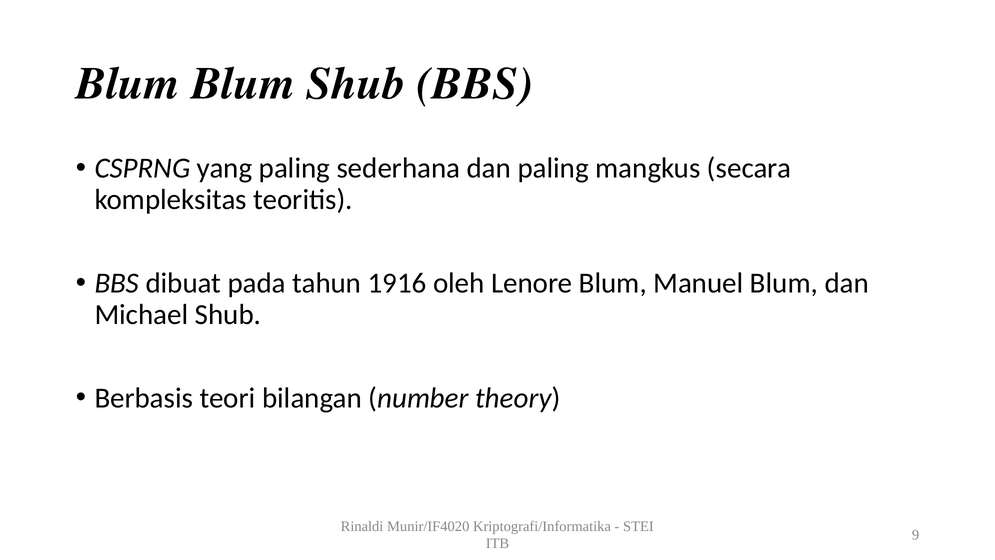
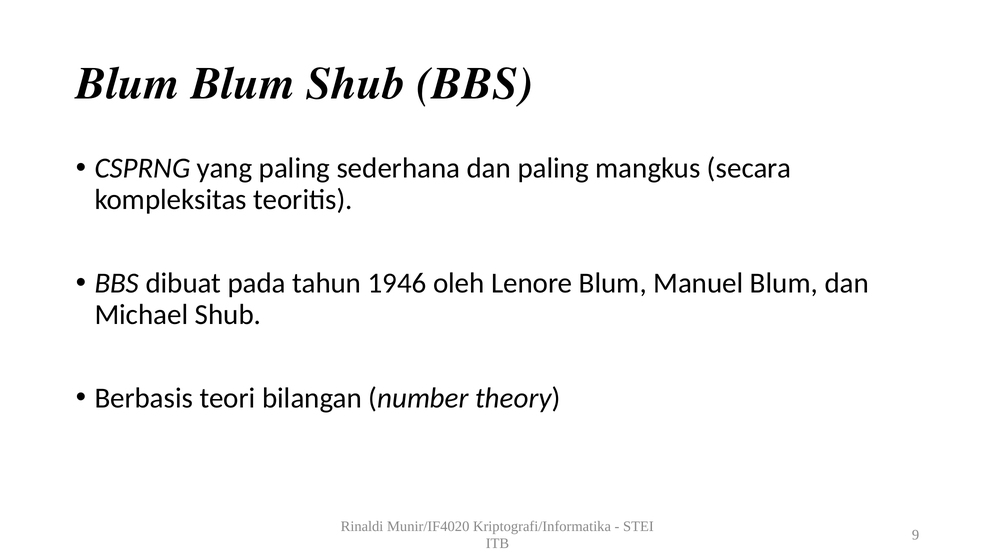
1916: 1916 -> 1946
